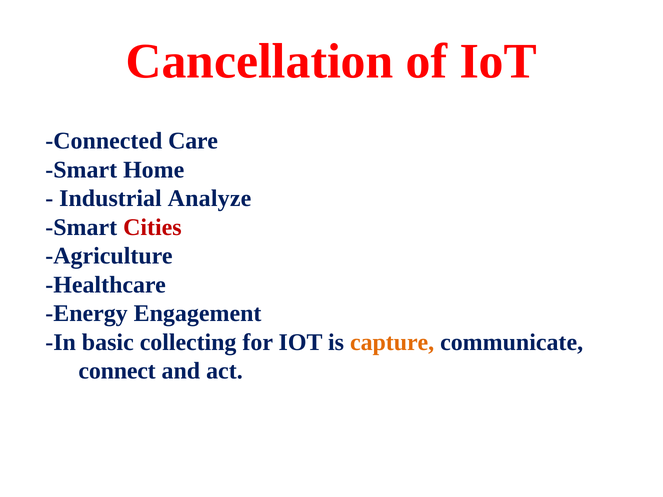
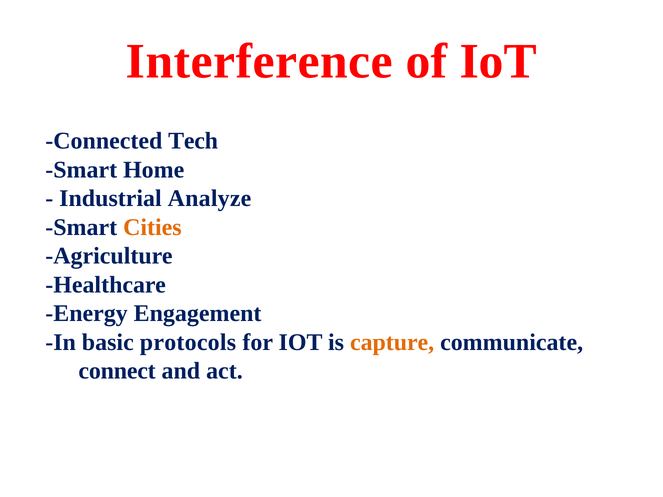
Cancellation: Cancellation -> Interference
Care: Care -> Tech
Cities colour: red -> orange
collecting: collecting -> protocols
